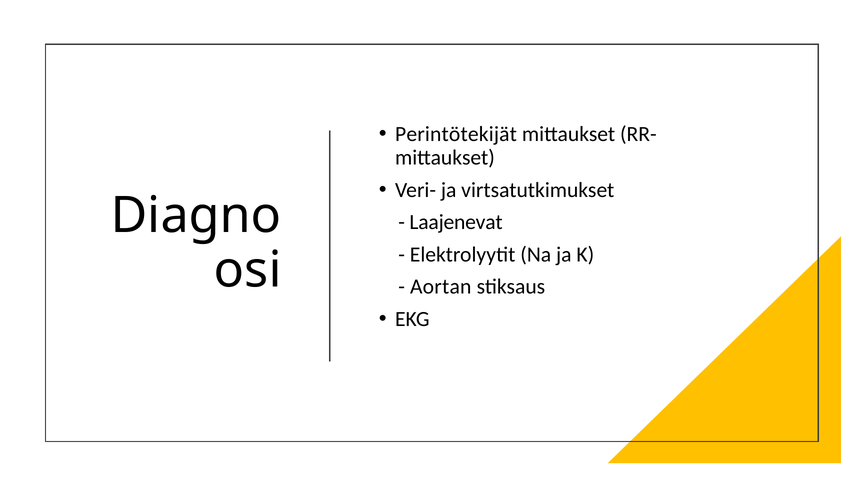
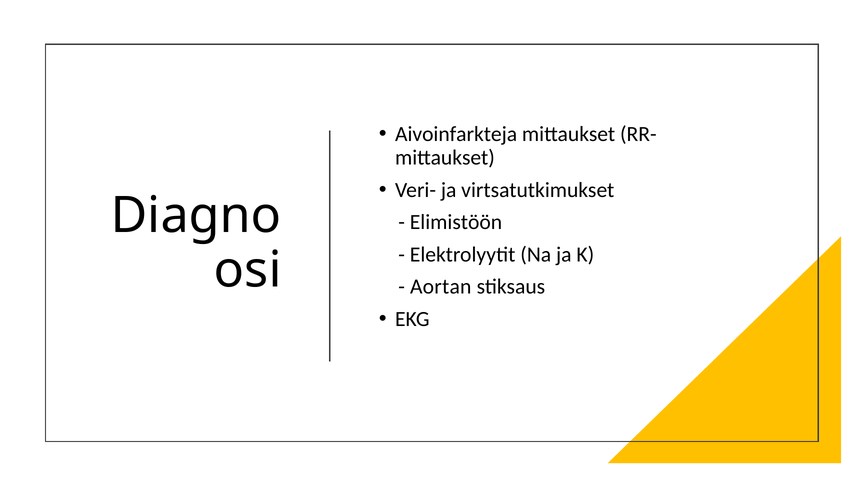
Perintötekijät: Perintötekijät -> Aivoinfarkteja
Laajenevat: Laajenevat -> Elimistöön
